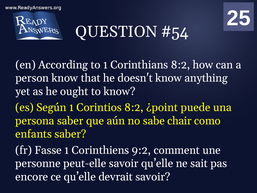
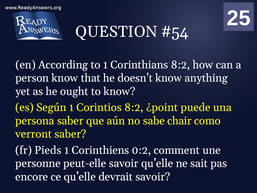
enfants: enfants -> verront
Fasse: Fasse -> Pieds
9:2: 9:2 -> 0:2
